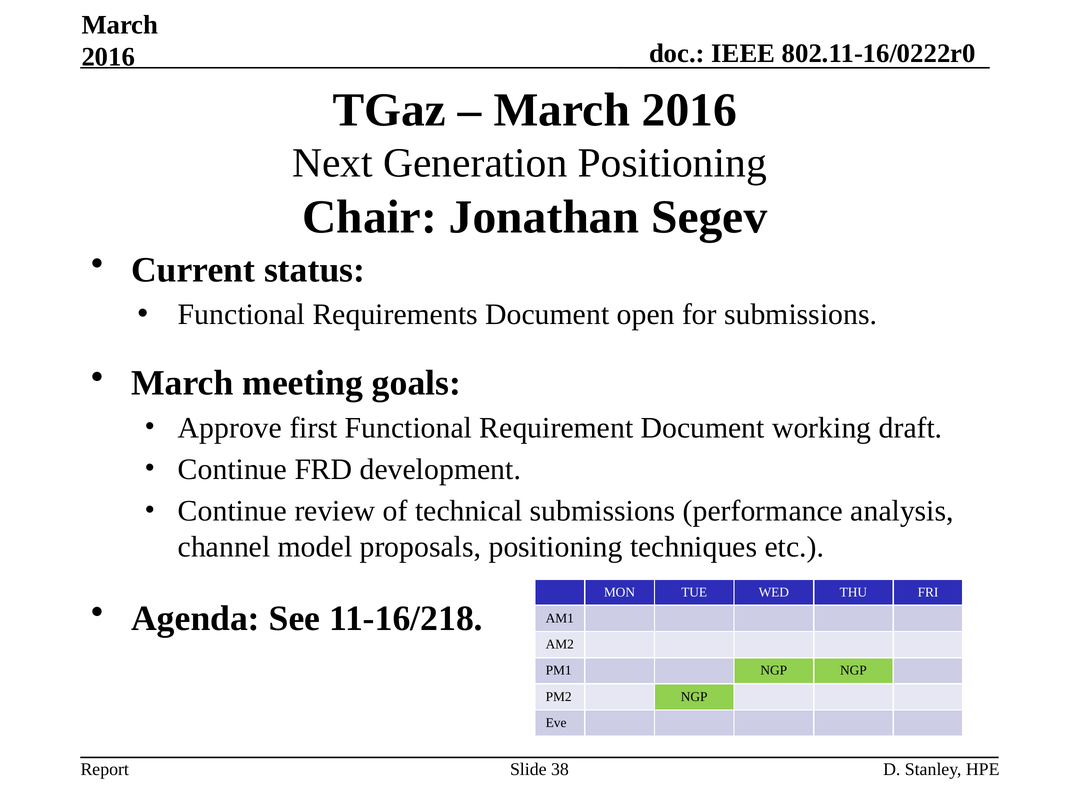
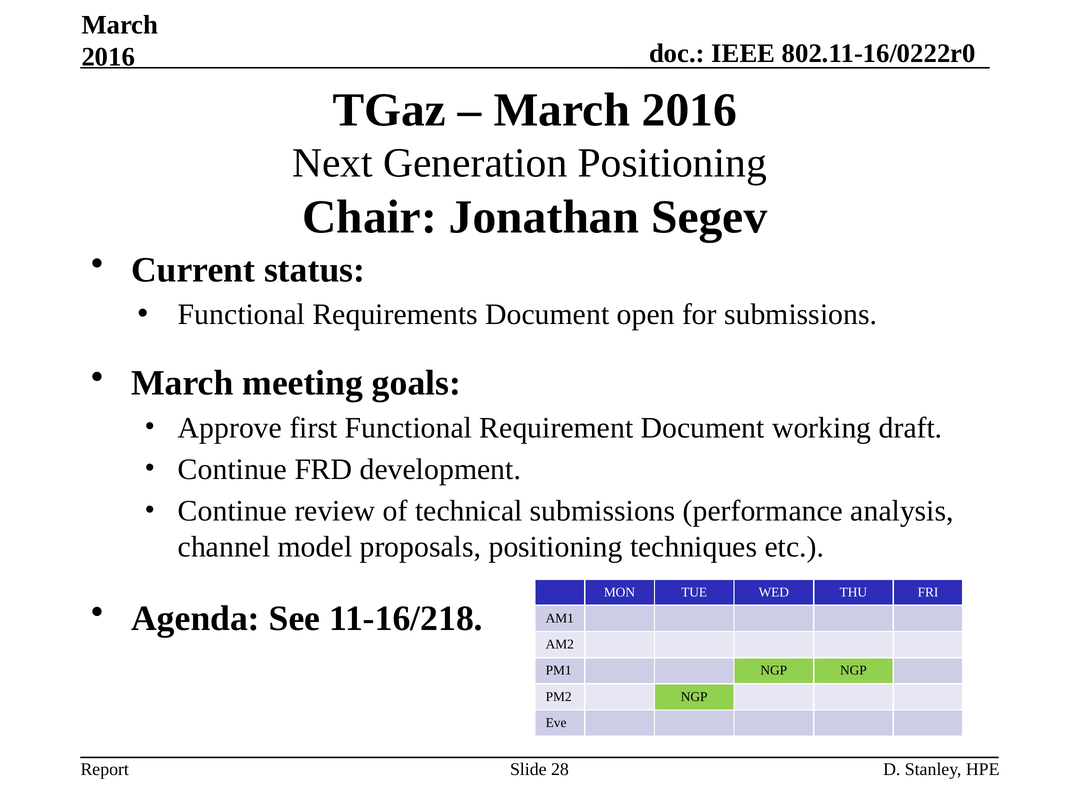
38: 38 -> 28
